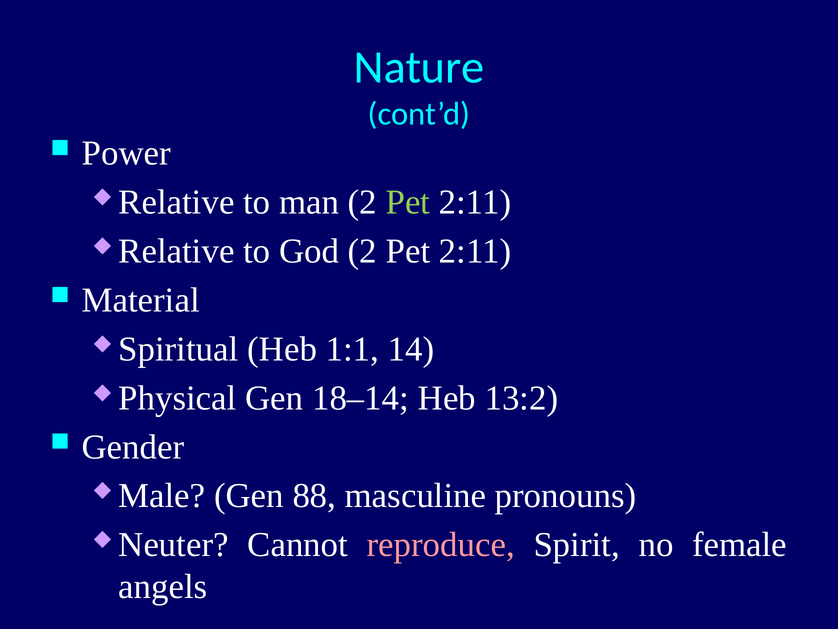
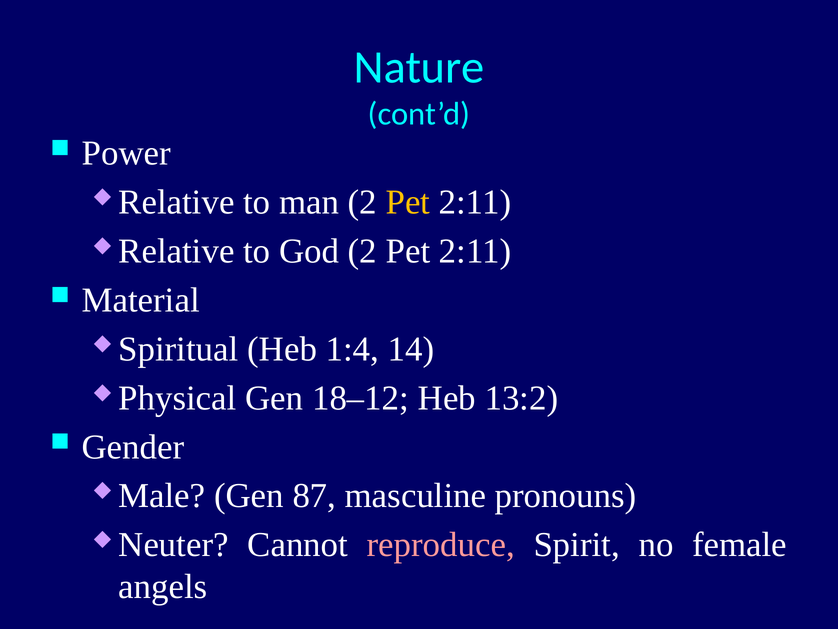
Pet at (408, 202) colour: light green -> yellow
1:1: 1:1 -> 1:4
18–14: 18–14 -> 18–12
88: 88 -> 87
